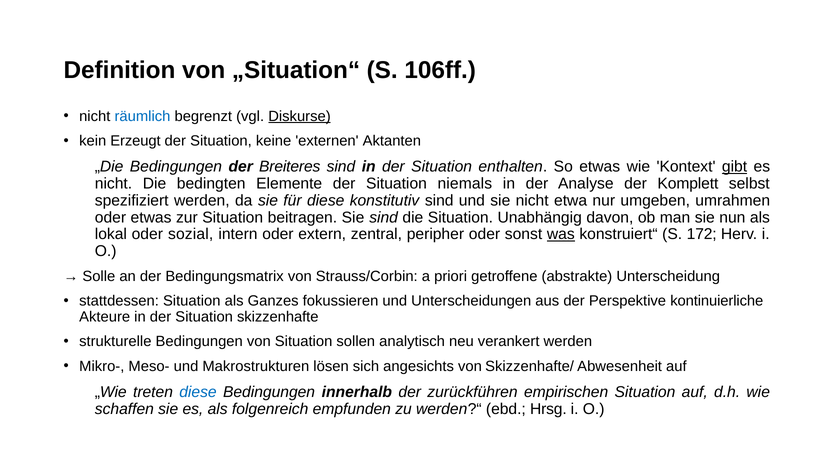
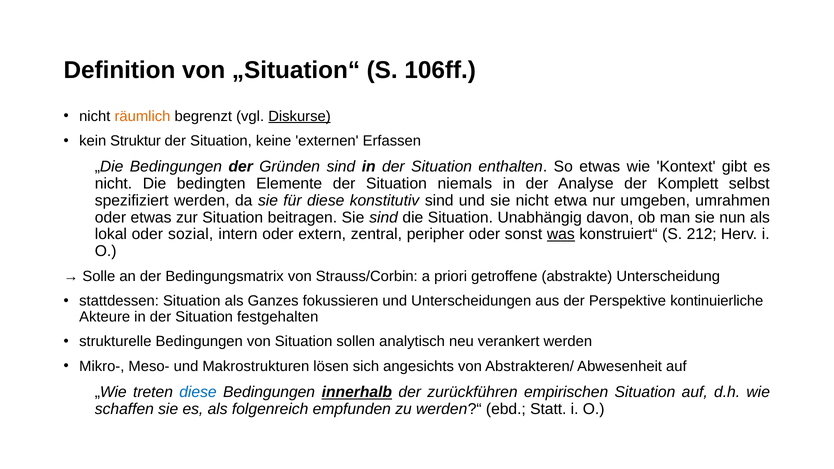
räumlich colour: blue -> orange
Erzeugt: Erzeugt -> Struktur
Aktanten: Aktanten -> Erfassen
Breiteres: Breiteres -> Gründen
gibt underline: present -> none
172: 172 -> 212
skizzenhafte: skizzenhafte -> festgehalten
Skizzenhafte/: Skizzenhafte/ -> Abstrakteren/
innerhalb underline: none -> present
Hrsg: Hrsg -> Statt
